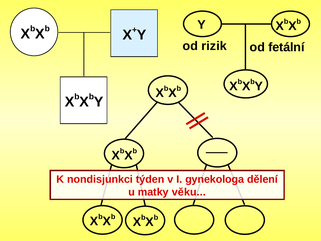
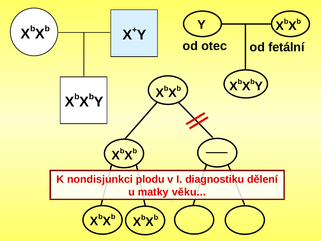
rizik: rizik -> otec
týden: týden -> plodu
gynekologa: gynekologa -> diagnostiku
